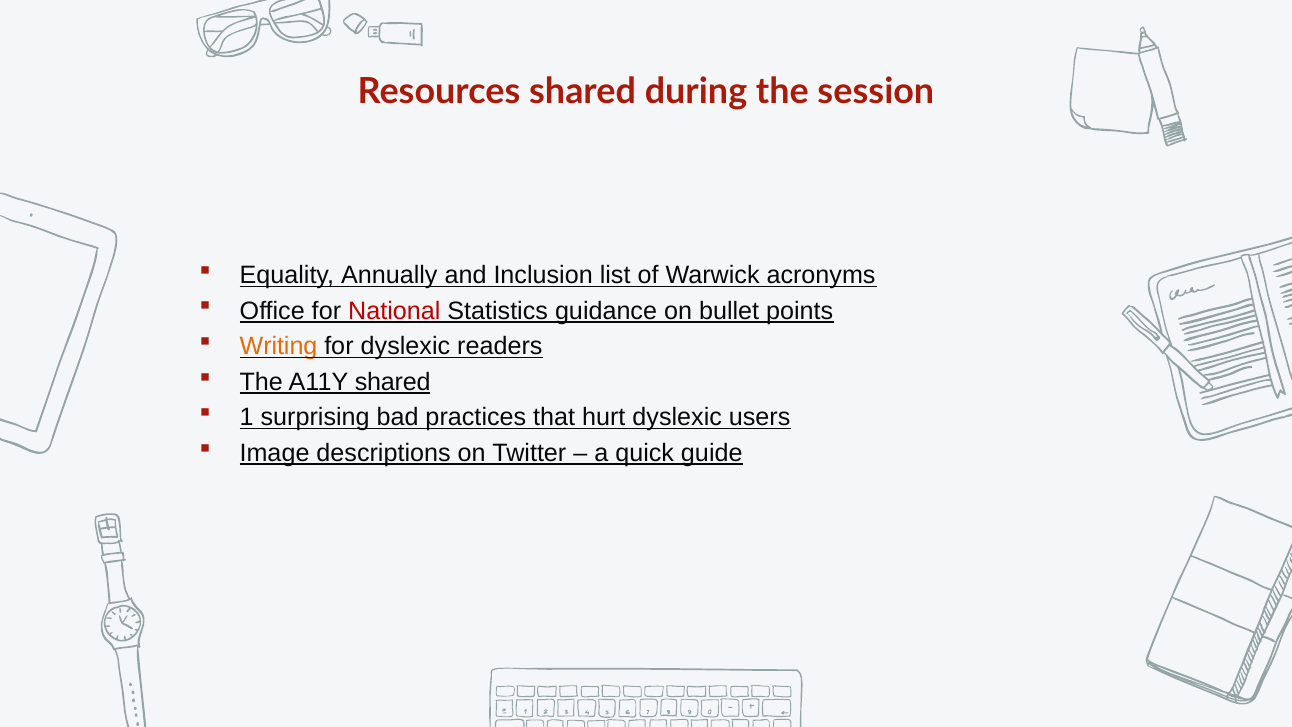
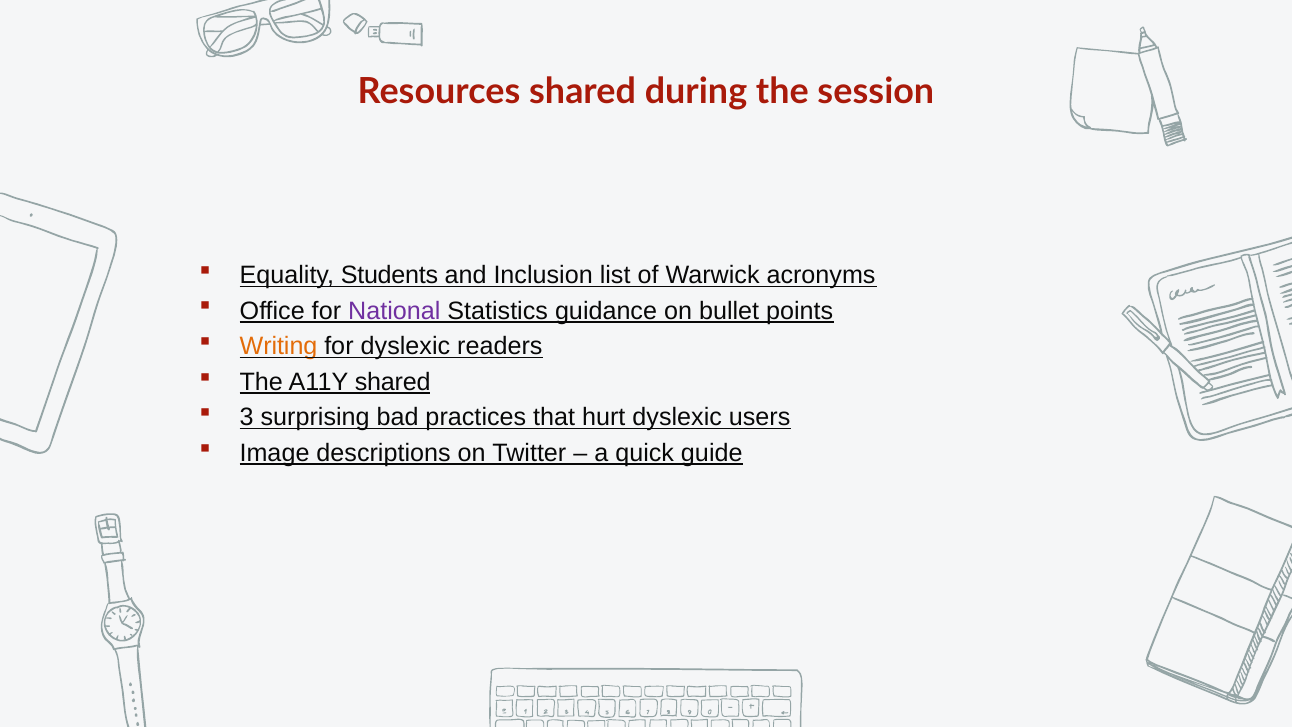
Annually: Annually -> Students
National colour: red -> purple
1: 1 -> 3
